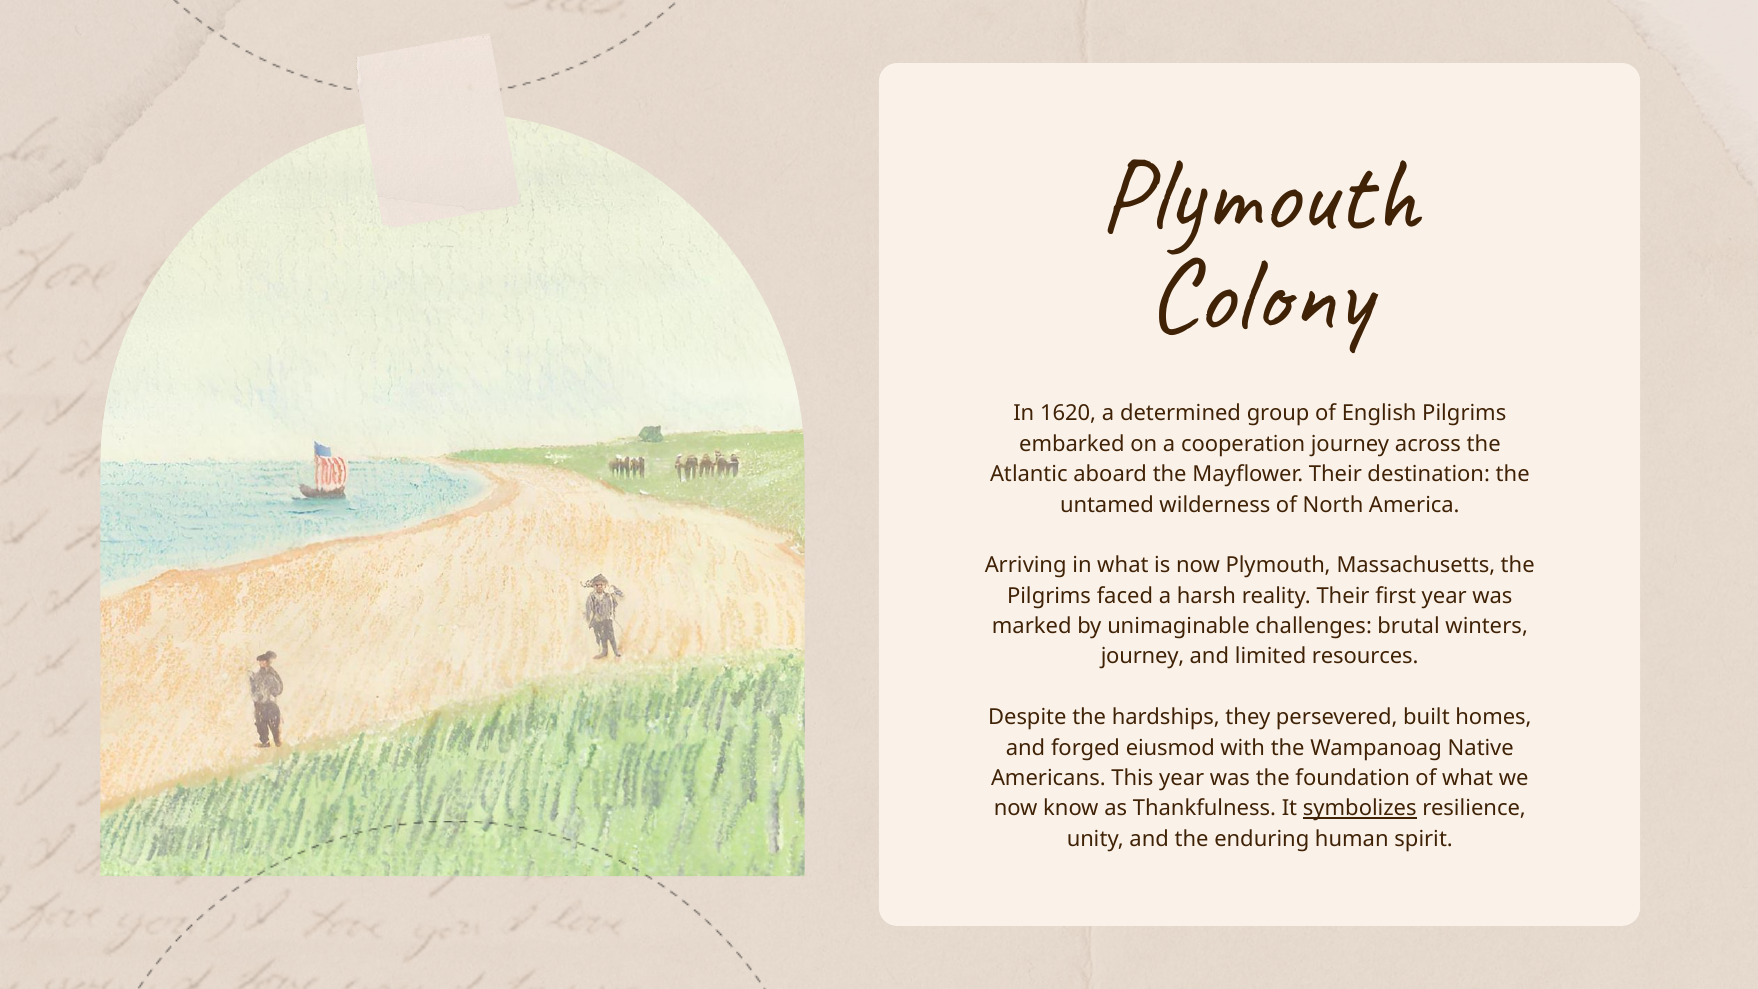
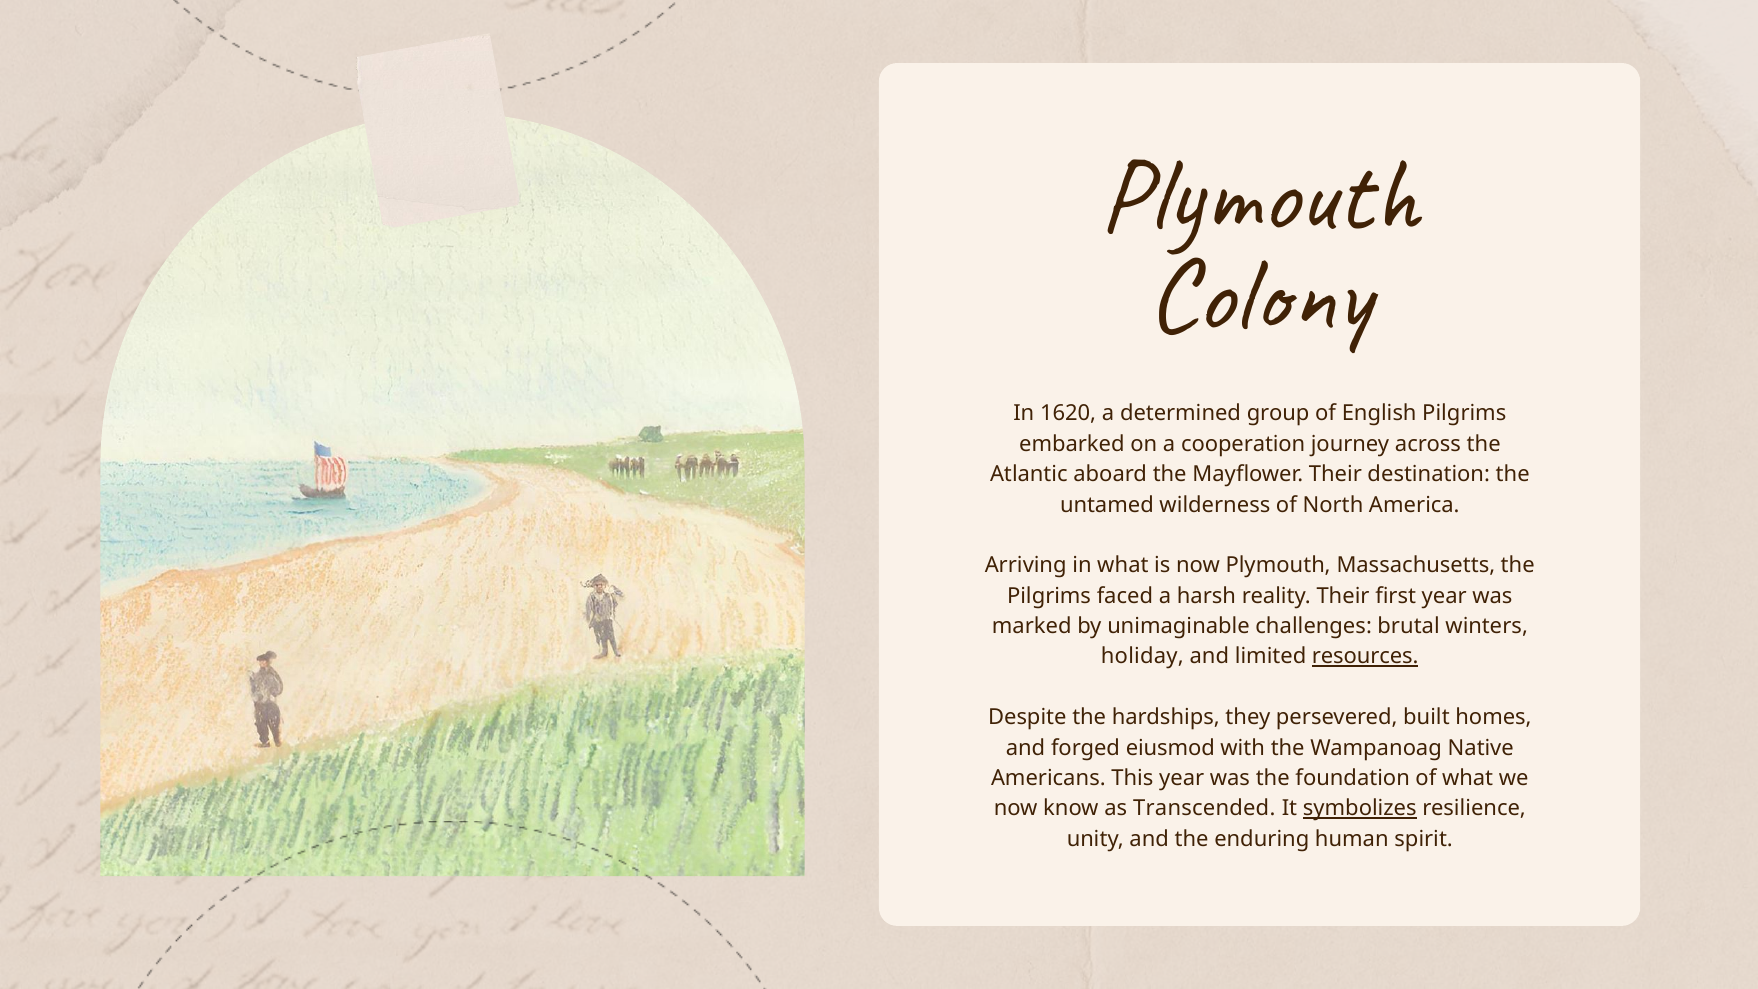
journey at (1143, 657): journey -> holiday
resources underline: none -> present
Thankfulness: Thankfulness -> Transcended
